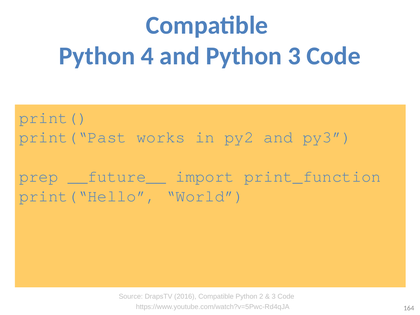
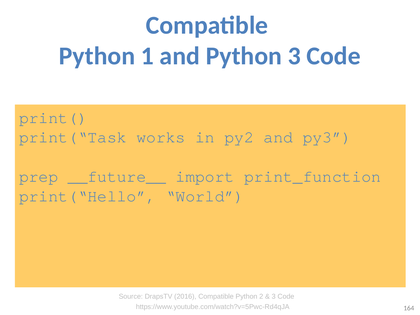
4: 4 -> 1
print(“Past: print(“Past -> print(“Task
